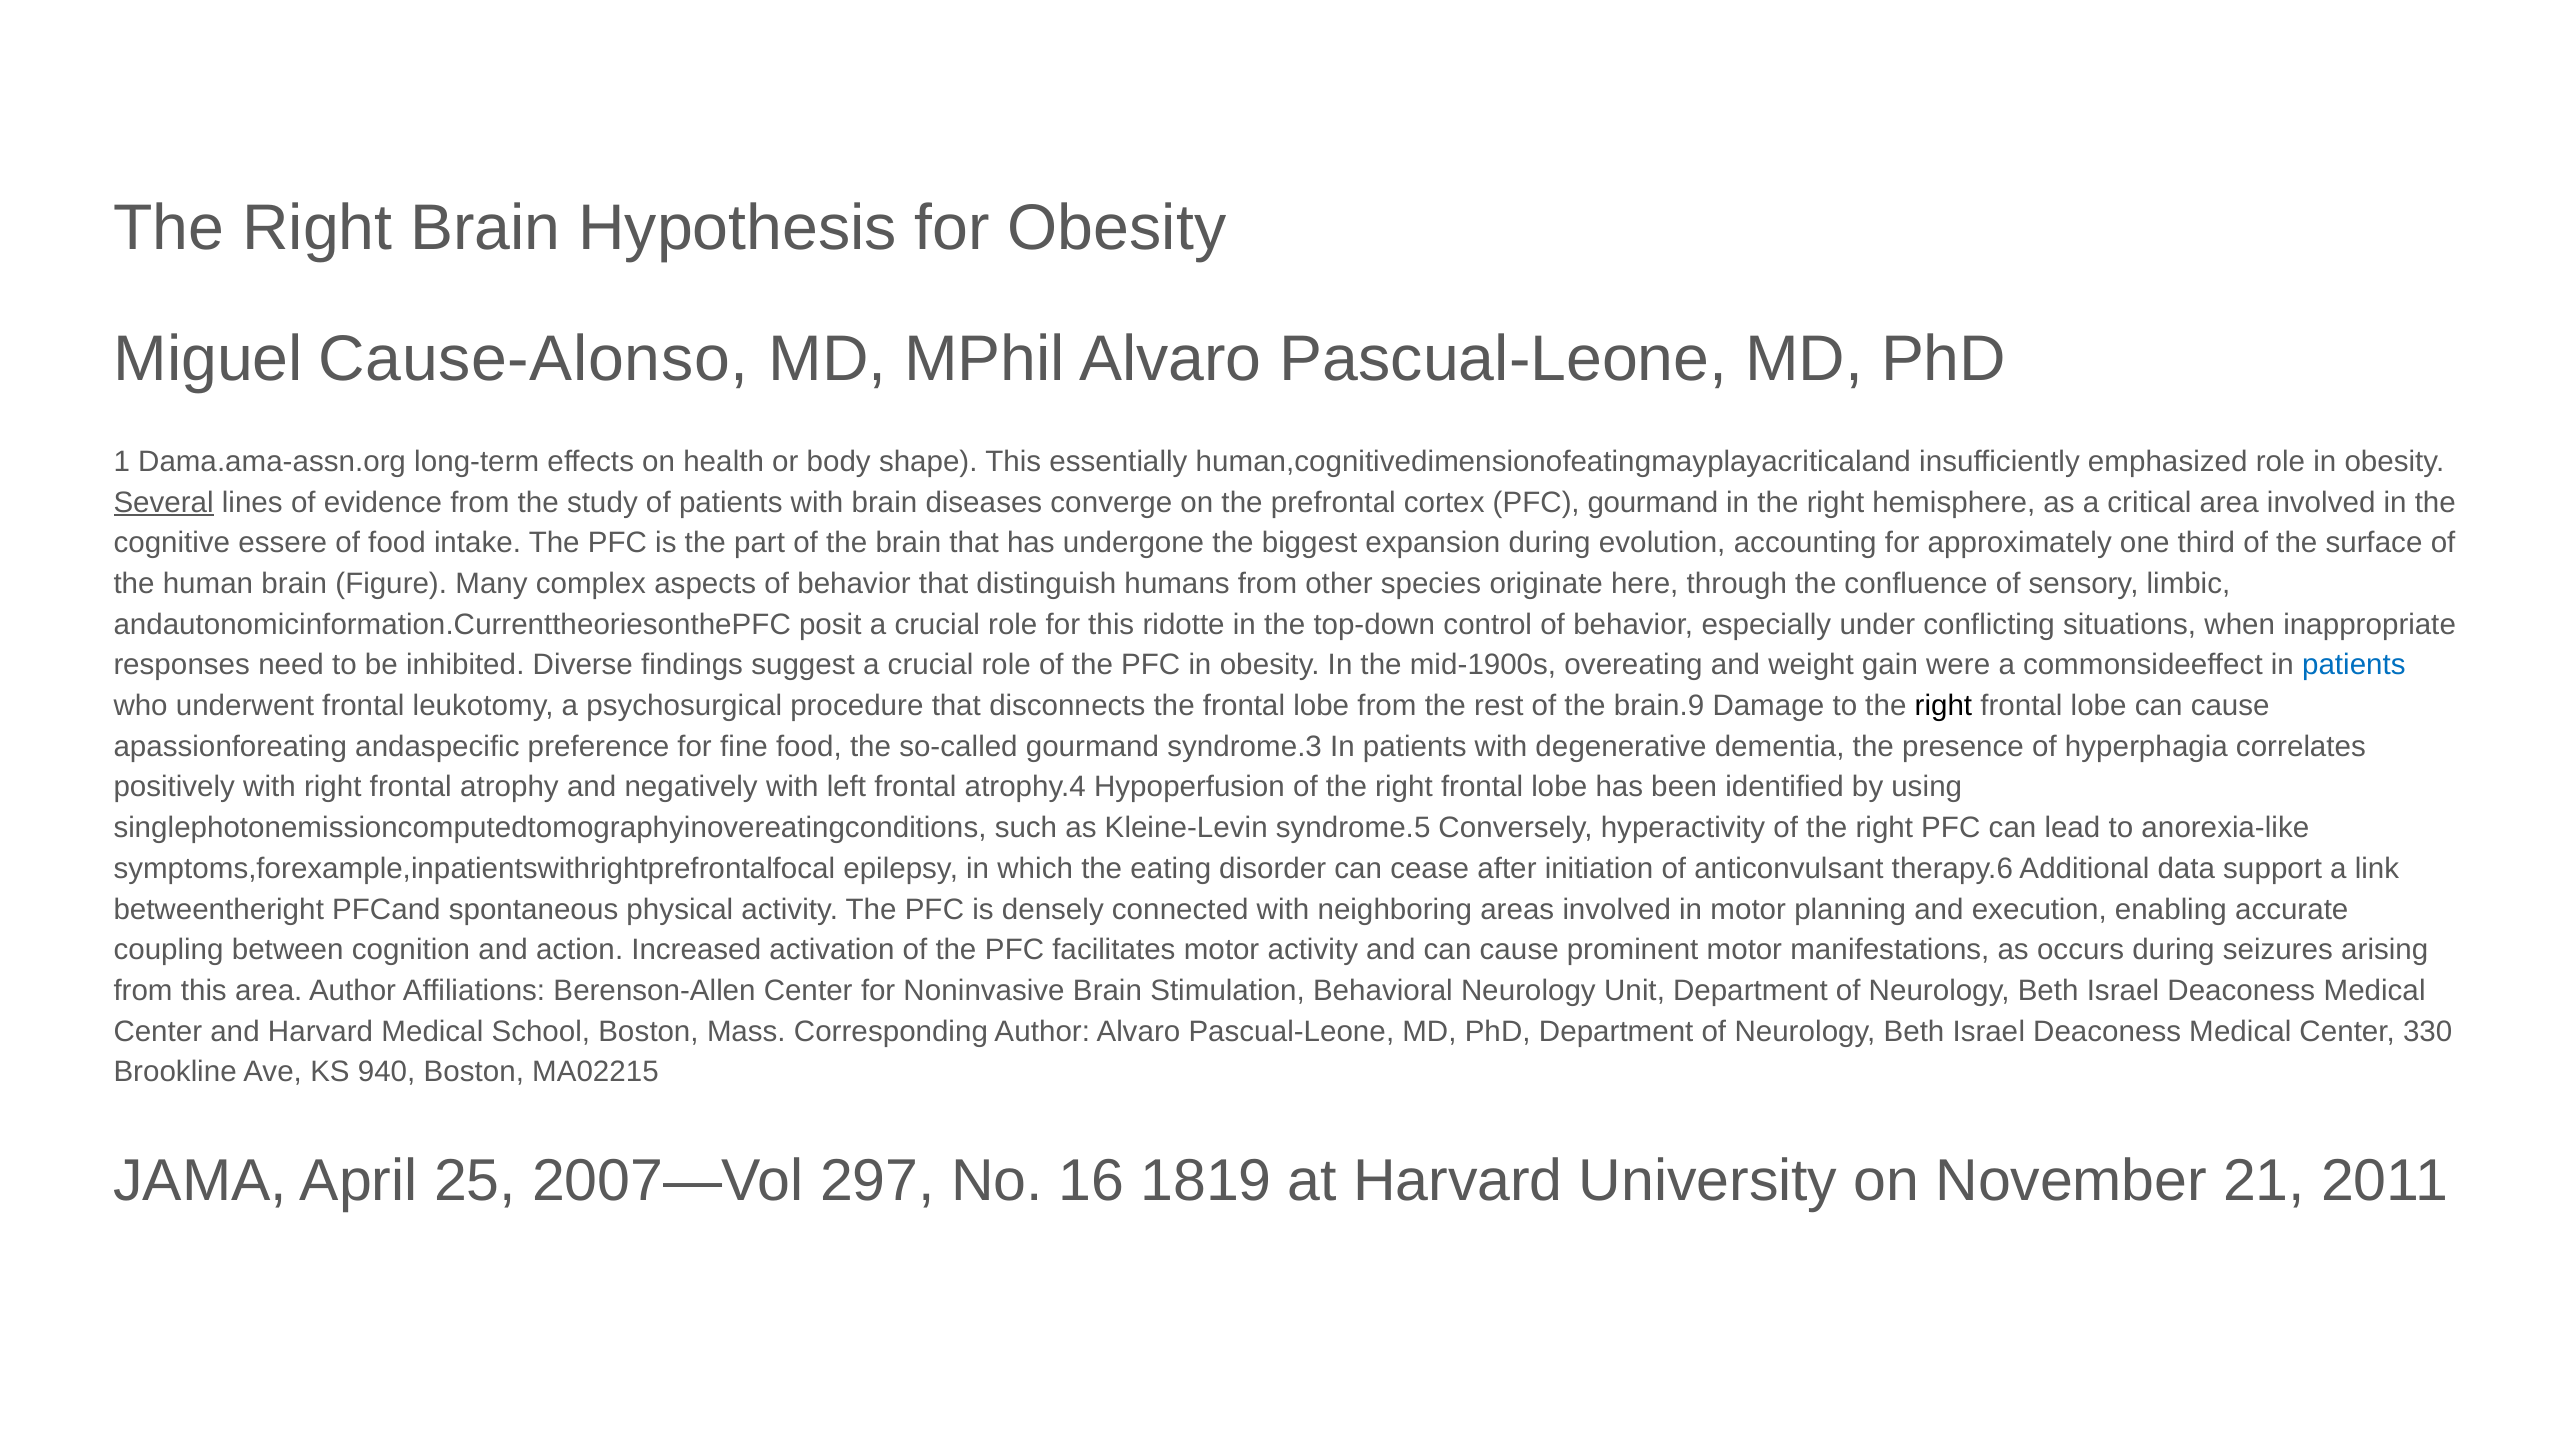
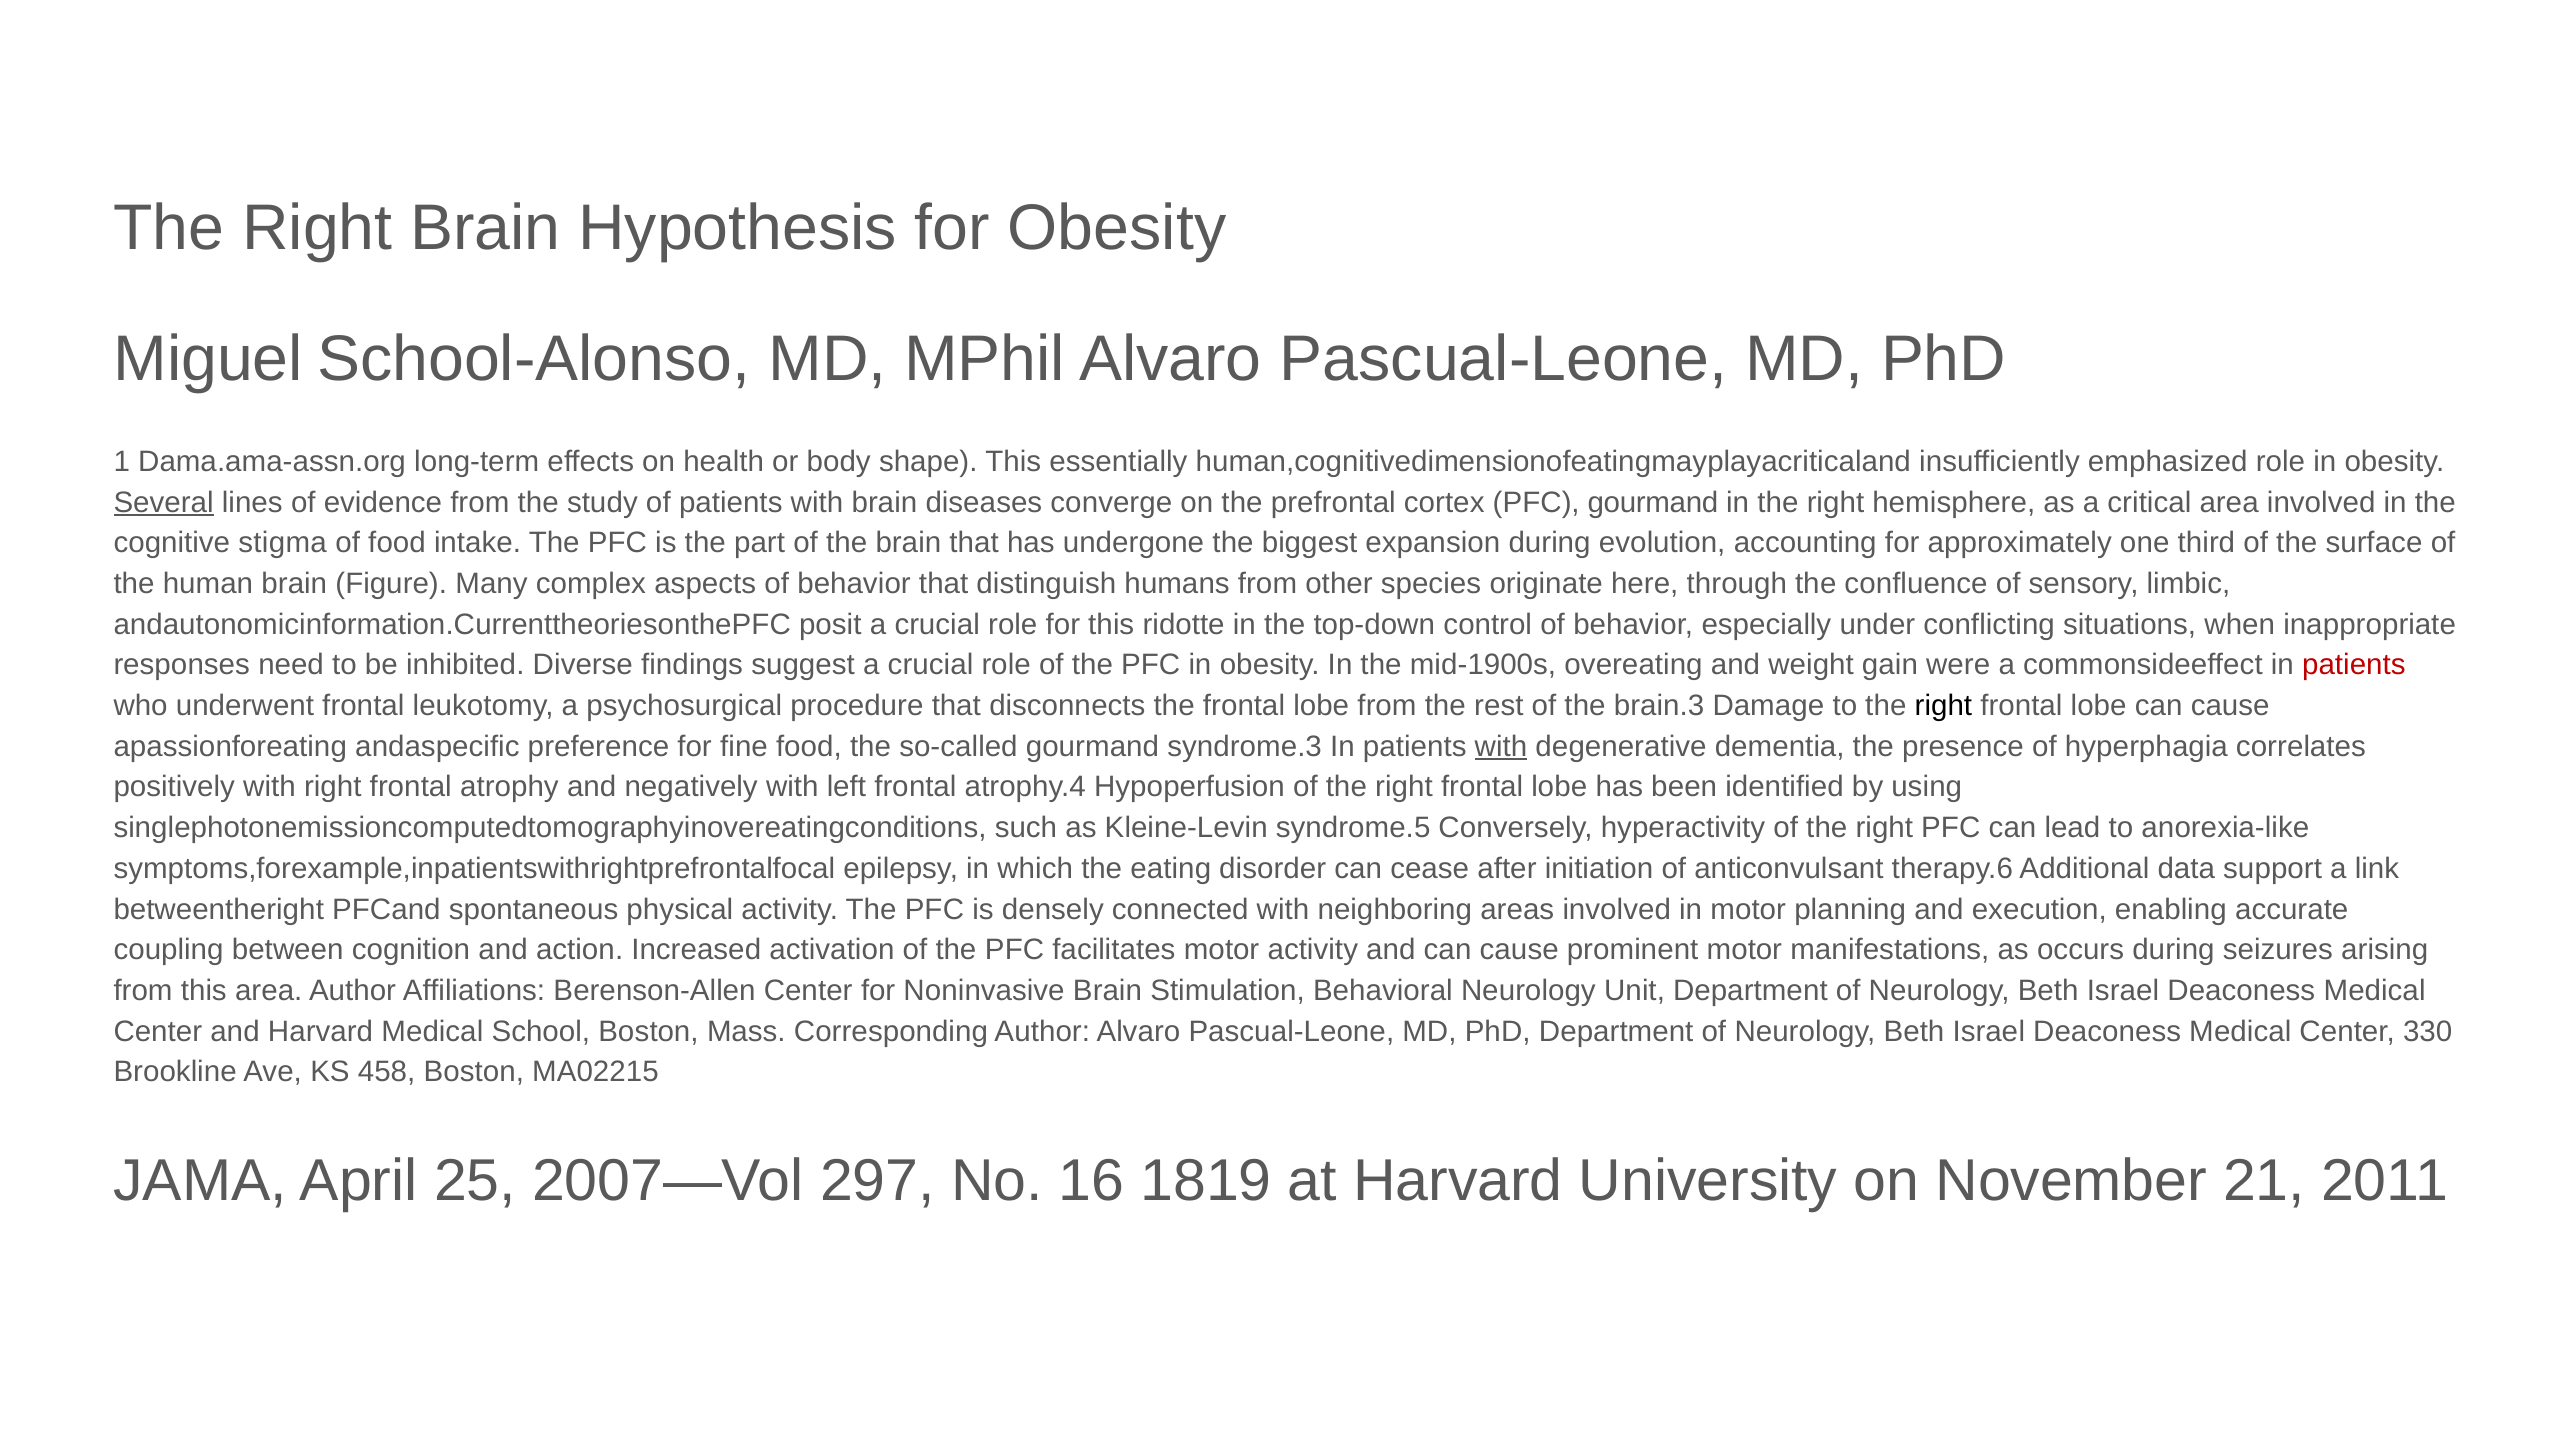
Cause-Alonso: Cause-Alonso -> School-Alonso
essere: essere -> stigma
patients at (2354, 665) colour: blue -> red
brain.9: brain.9 -> brain.3
with at (1501, 747) underline: none -> present
940: 940 -> 458
